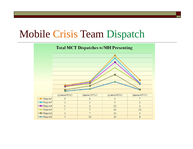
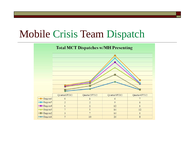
Crisis colour: orange -> green
